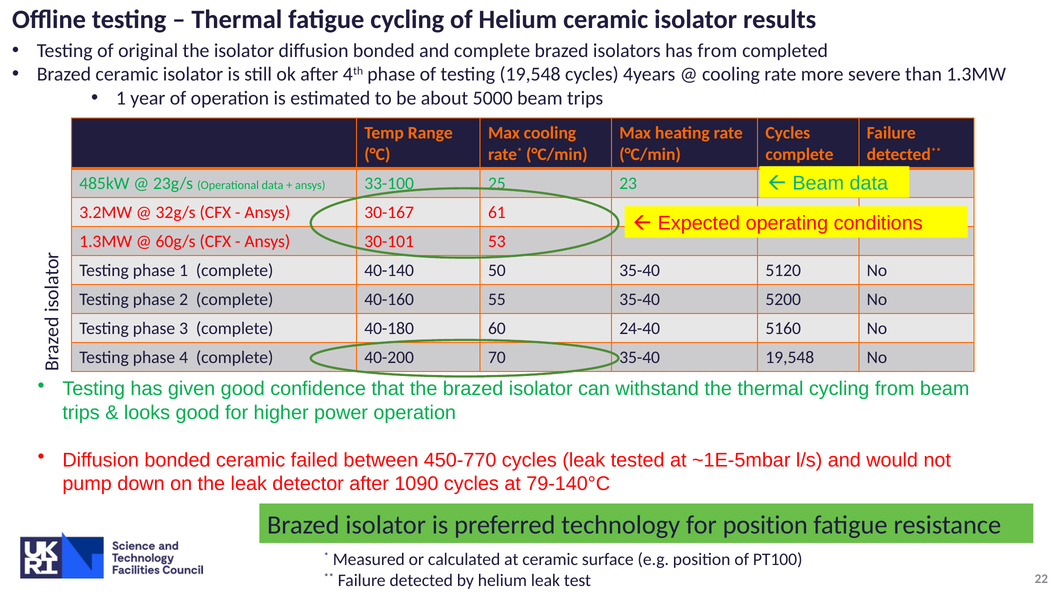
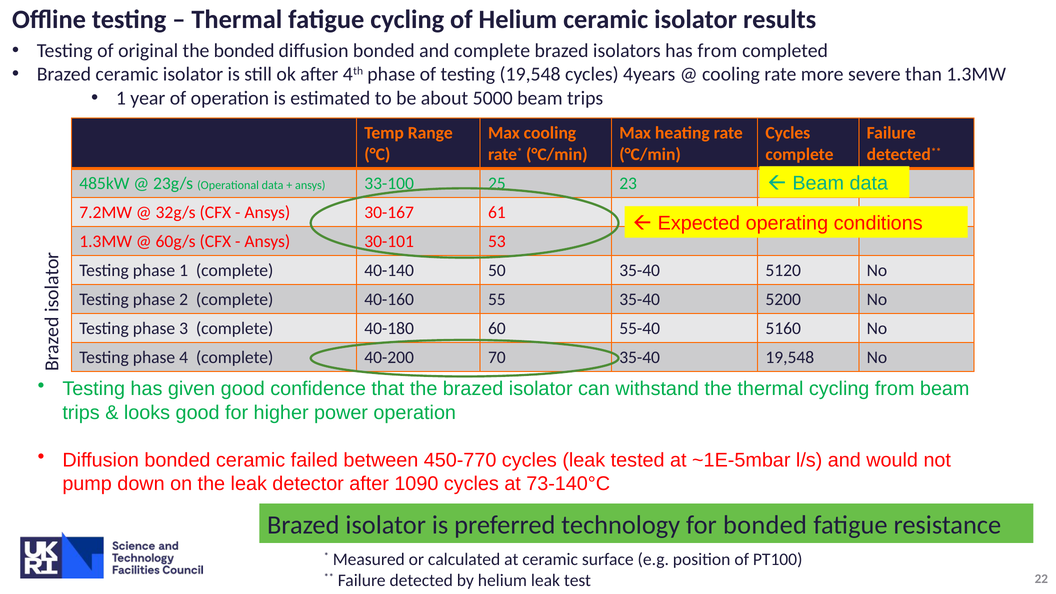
the isolator: isolator -> bonded
3.2MW: 3.2MW -> 7.2MW
24-40: 24-40 -> 55-40
79-140°C: 79-140°C -> 73-140°C
for position: position -> bonded
